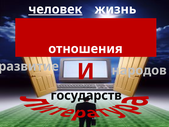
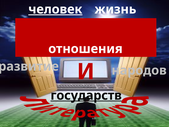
государств underline: none -> present
